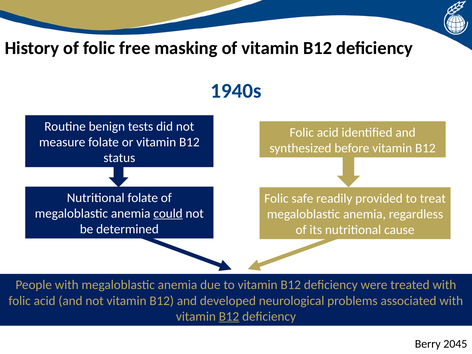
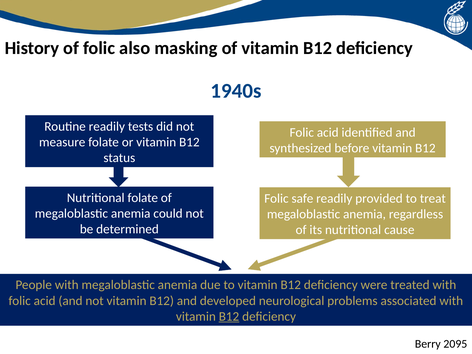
free: free -> also
Routine benign: benign -> readily
could underline: present -> none
2045: 2045 -> 2095
